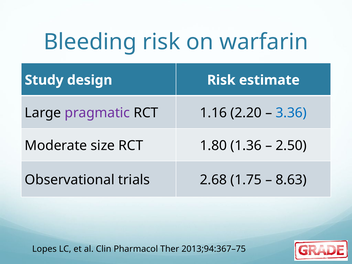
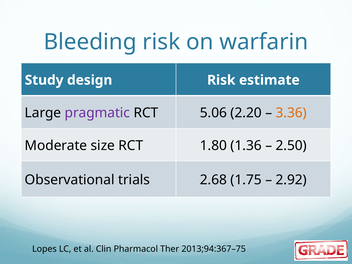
1.16: 1.16 -> 5.06
3.36 colour: blue -> orange
8.63: 8.63 -> 2.92
